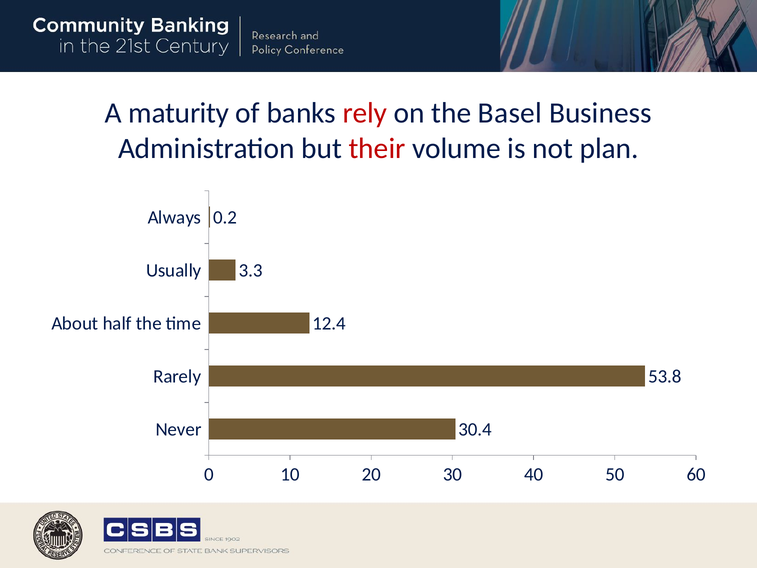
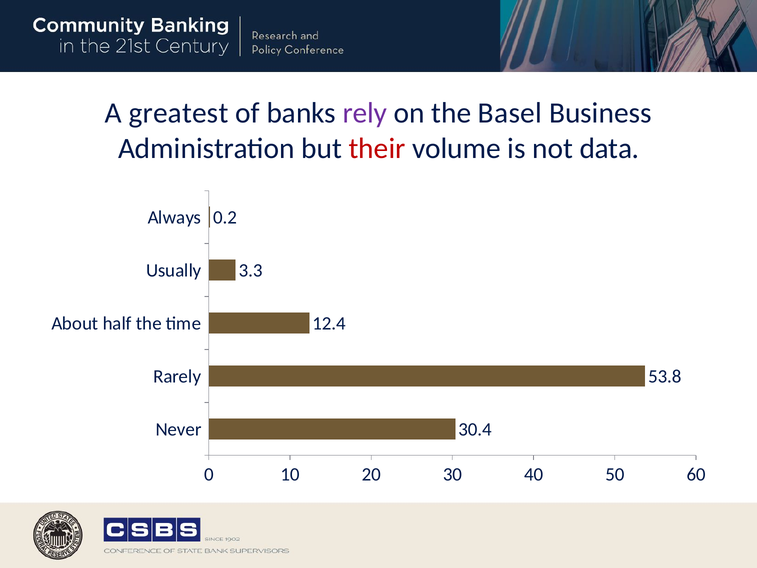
maturity: maturity -> greatest
rely colour: red -> purple
plan: plan -> data
